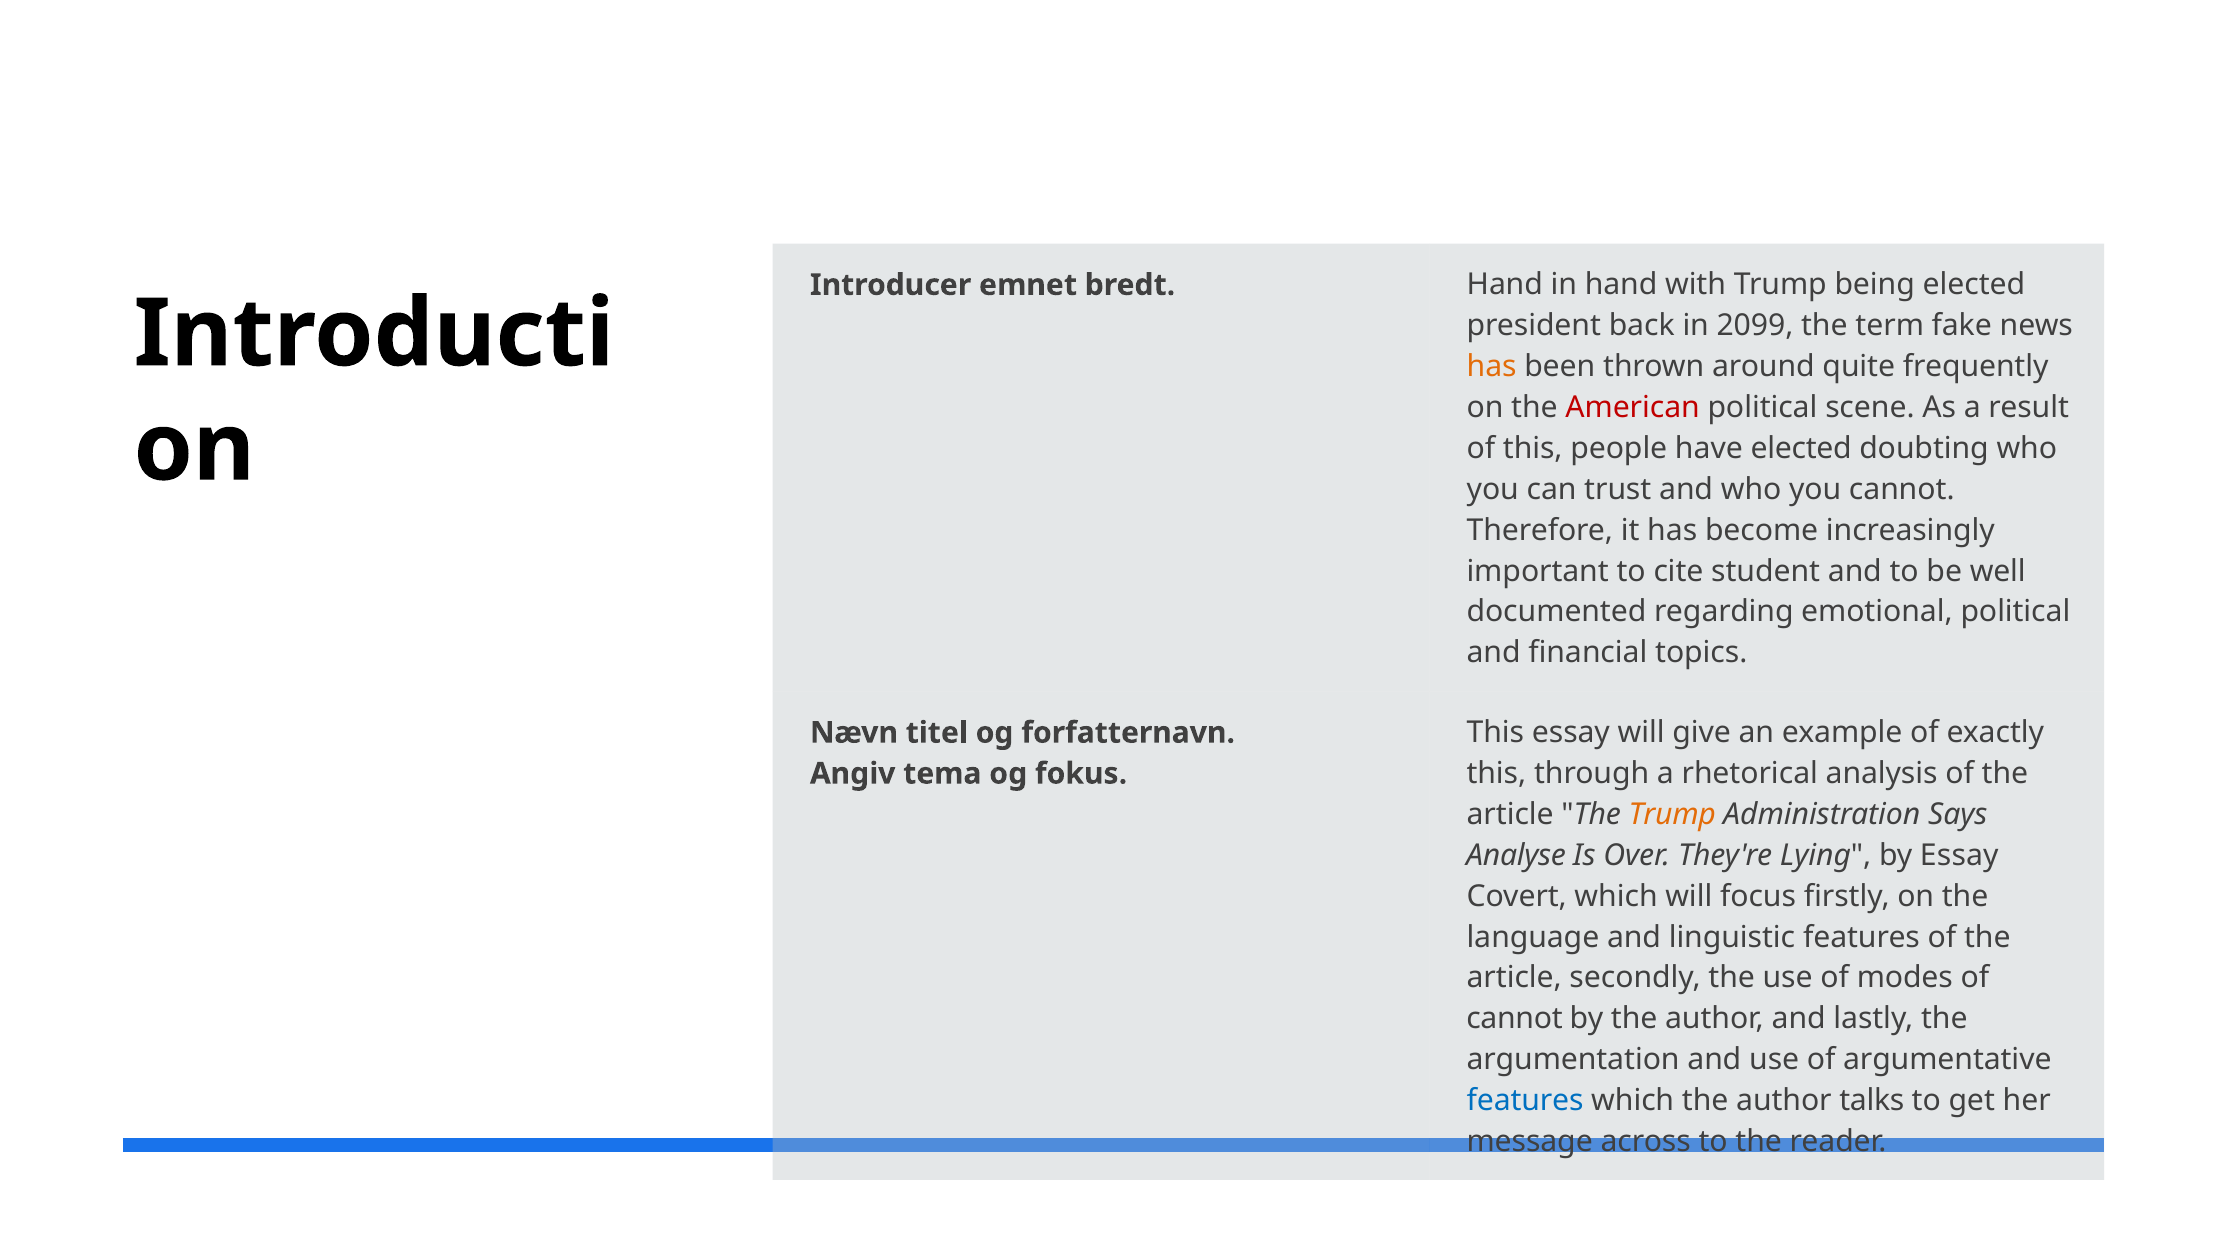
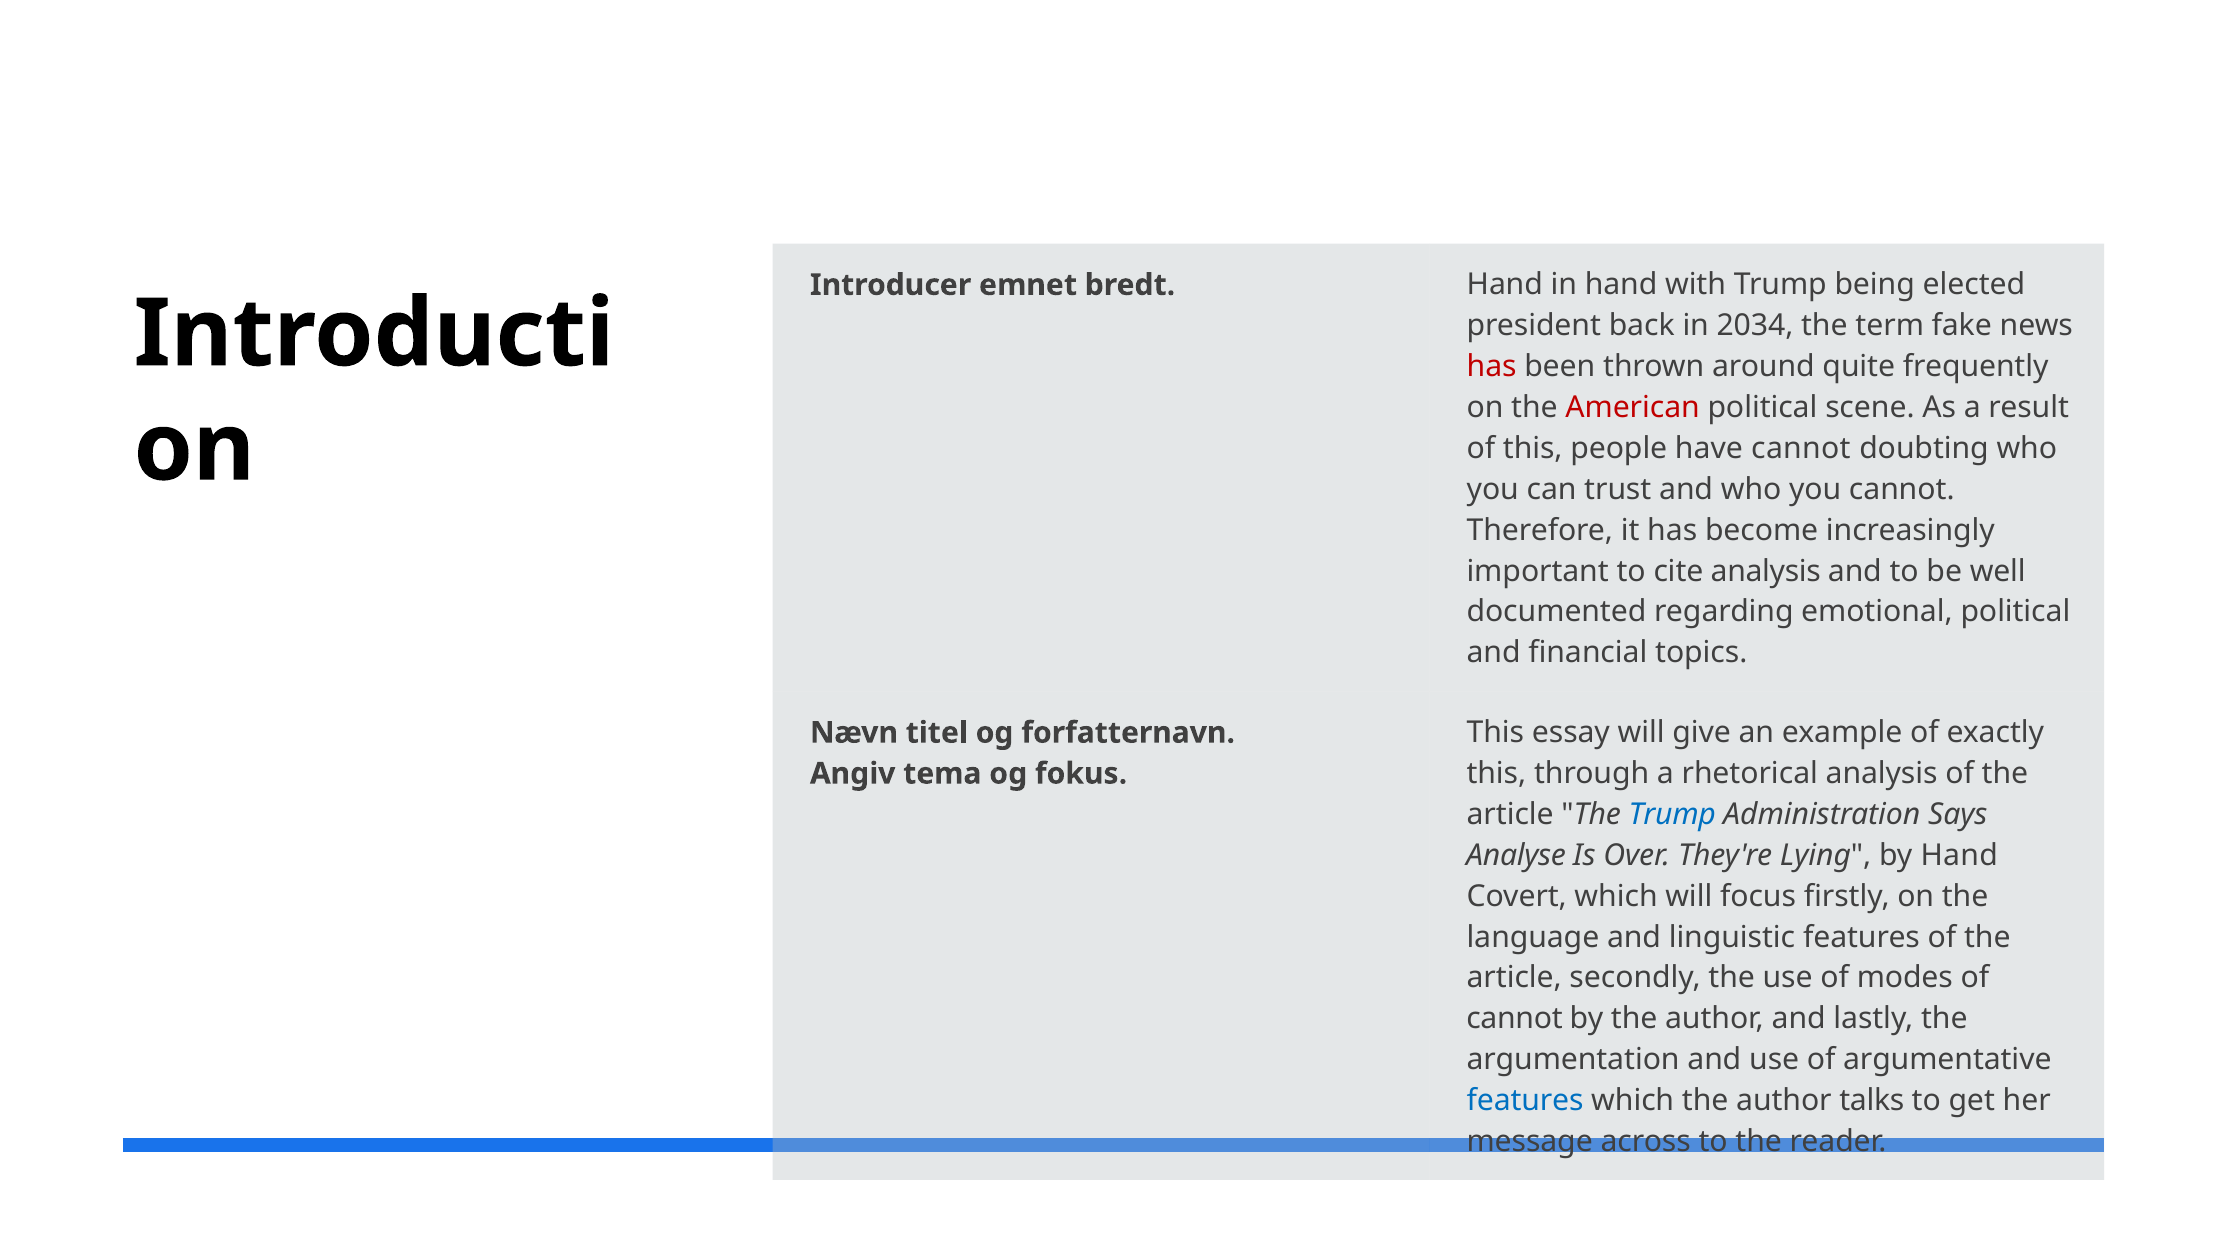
2099: 2099 -> 2034
has at (1492, 367) colour: orange -> red
have elected: elected -> cannot
cite student: student -> analysis
Trump at (1672, 815) colour: orange -> blue
by Essay: Essay -> Hand
